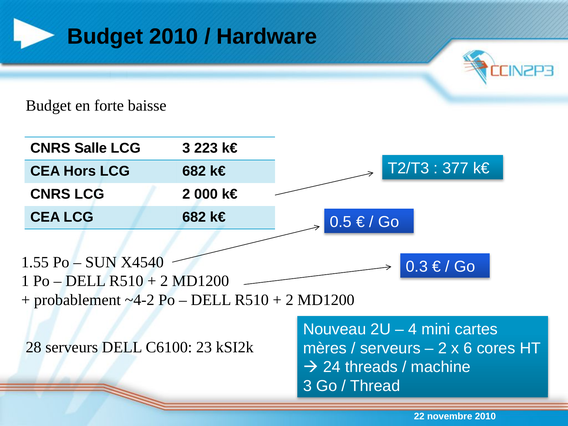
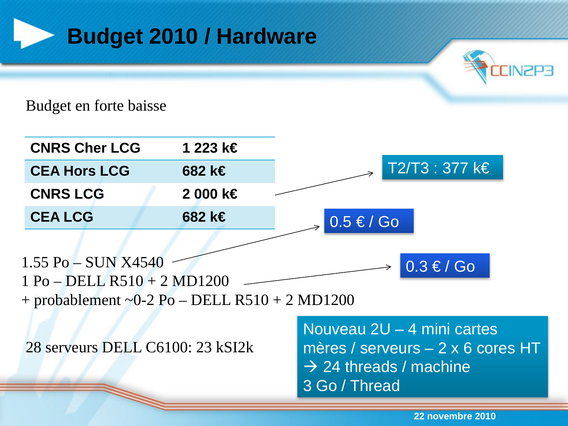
Salle: Salle -> Cher
LCG 3: 3 -> 1
~4-2: ~4-2 -> ~0-2
